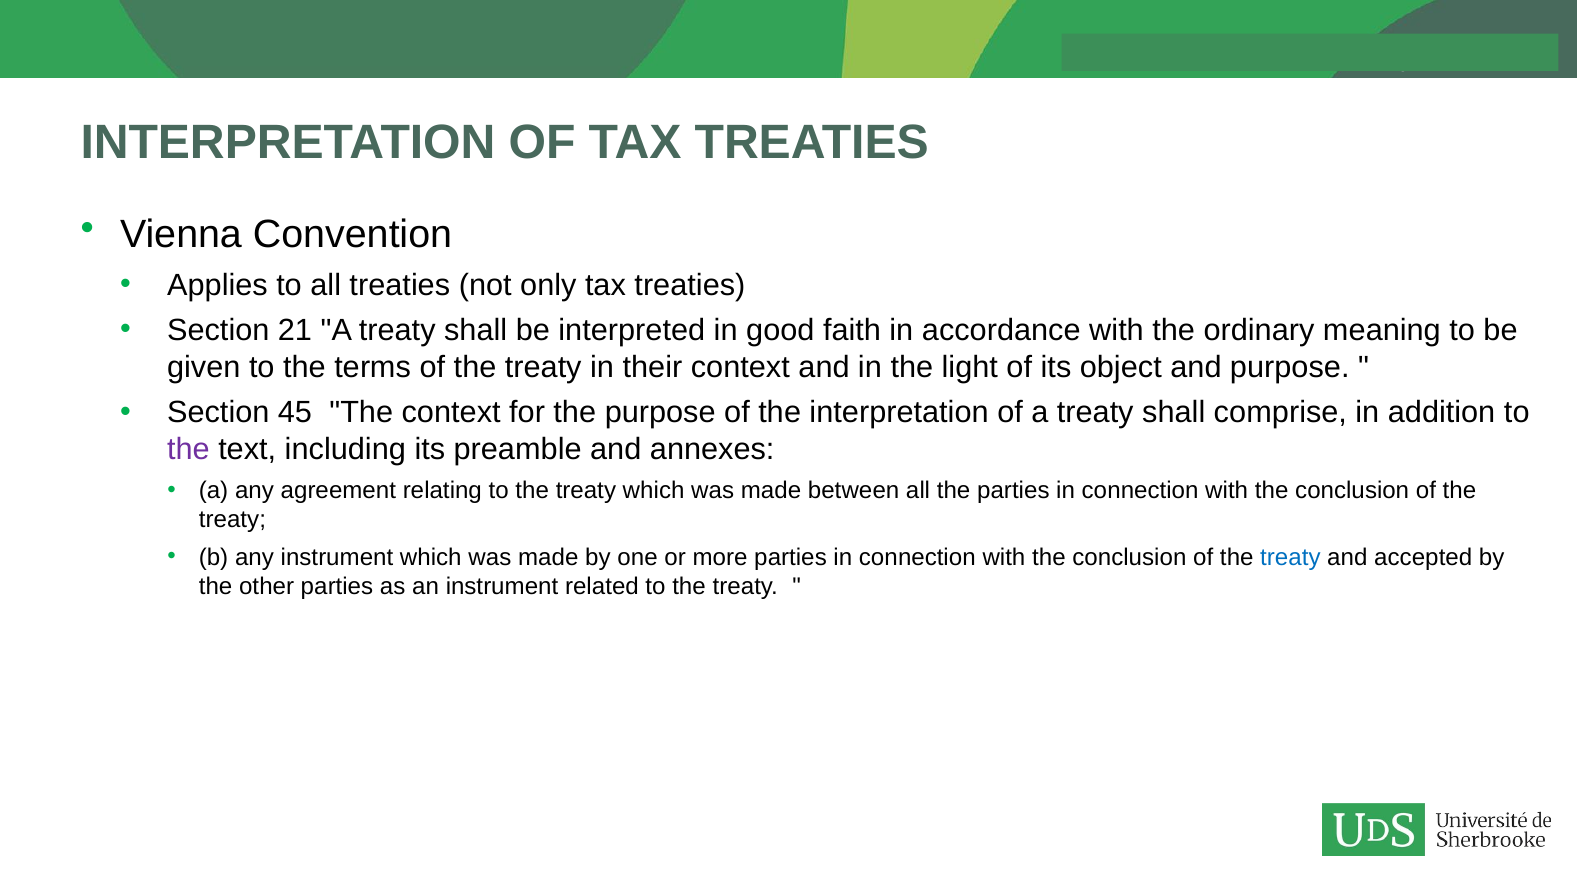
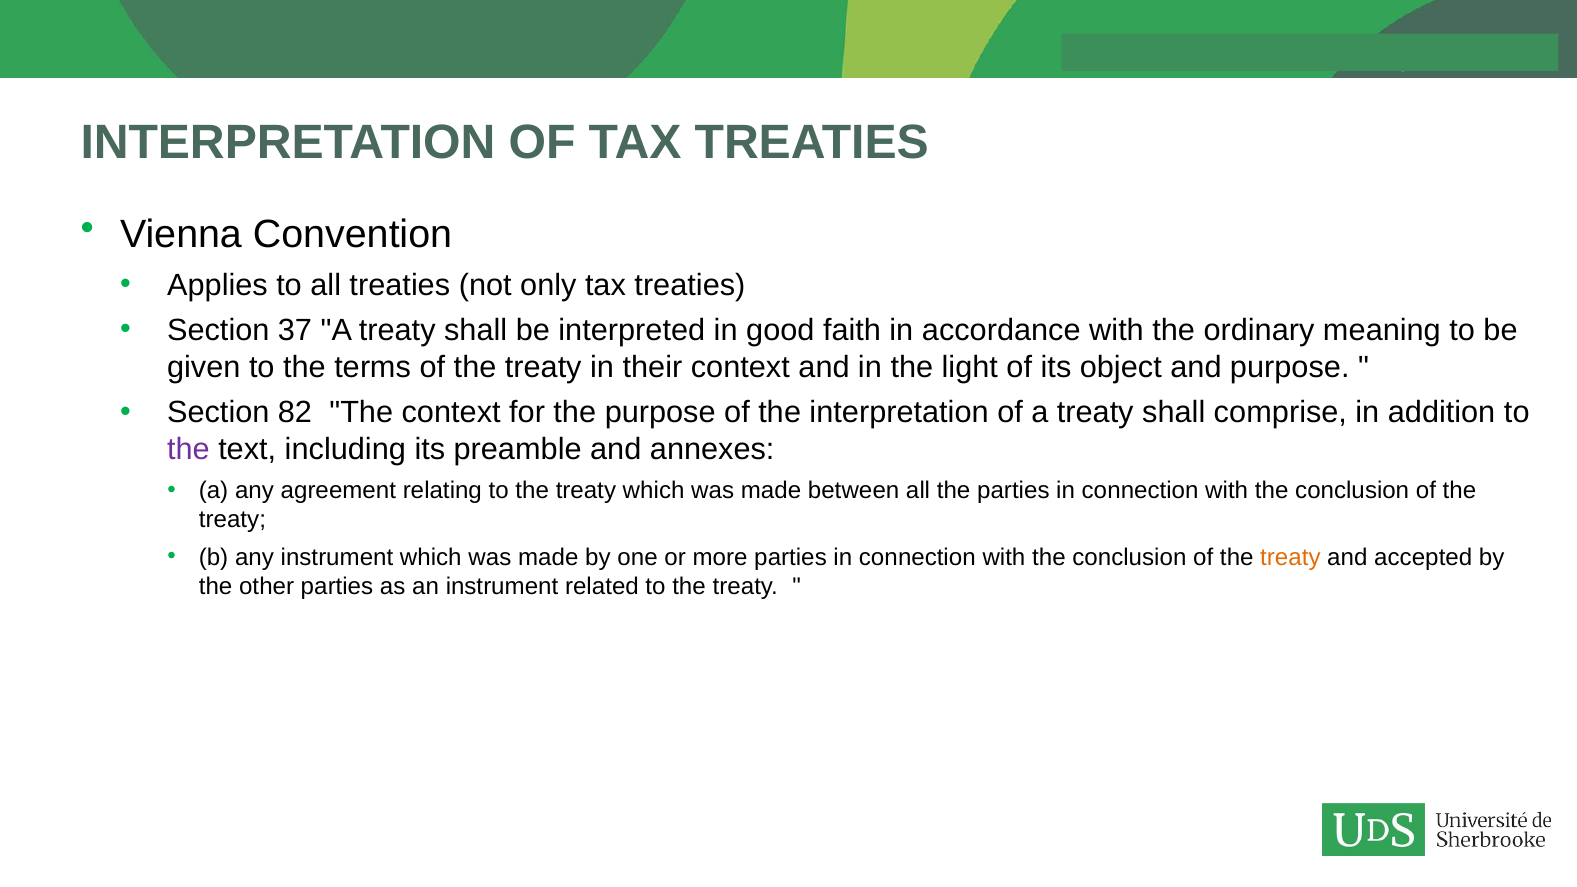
21: 21 -> 37
45: 45 -> 82
treaty at (1290, 557) colour: blue -> orange
